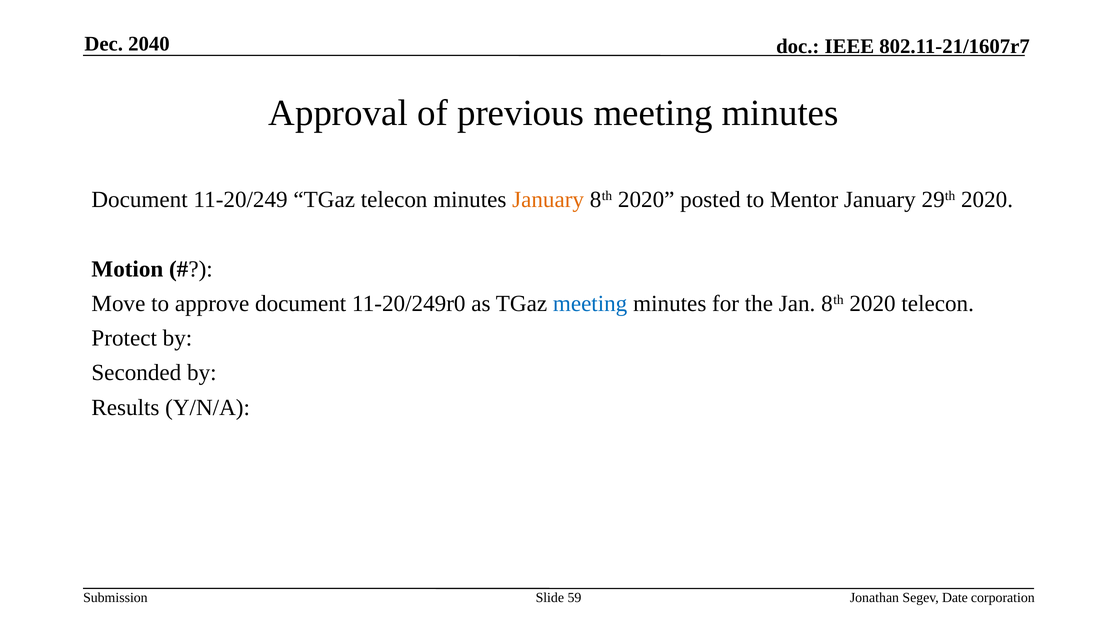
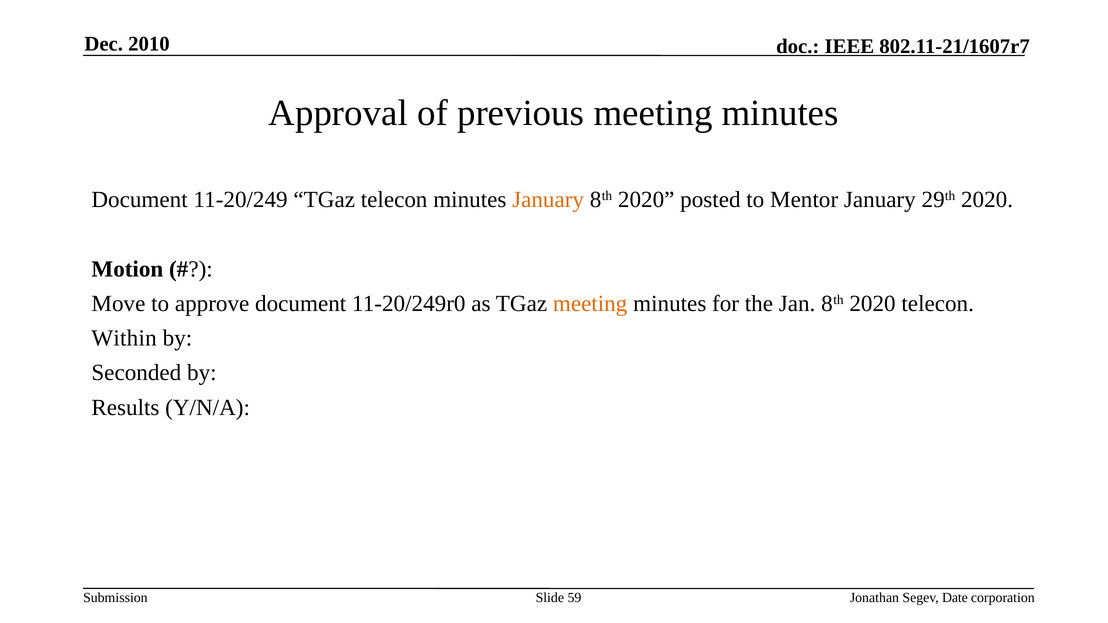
2040: 2040 -> 2010
meeting at (590, 304) colour: blue -> orange
Protect: Protect -> Within
